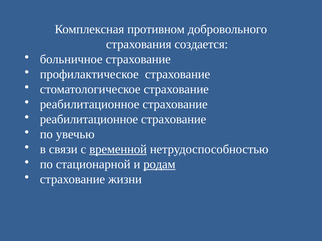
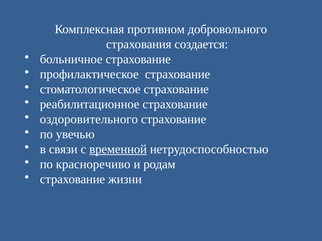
реабилитационное at (89, 120): реабилитационное -> оздоровительного
стационарной: стационарной -> красноречиво
родам underline: present -> none
